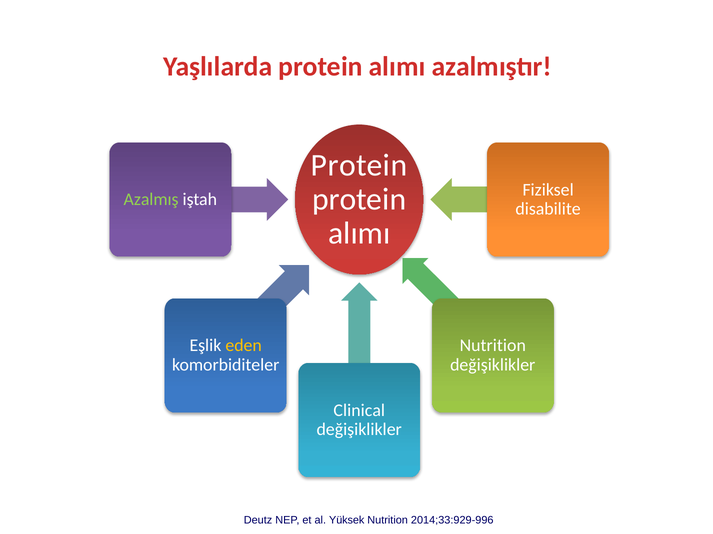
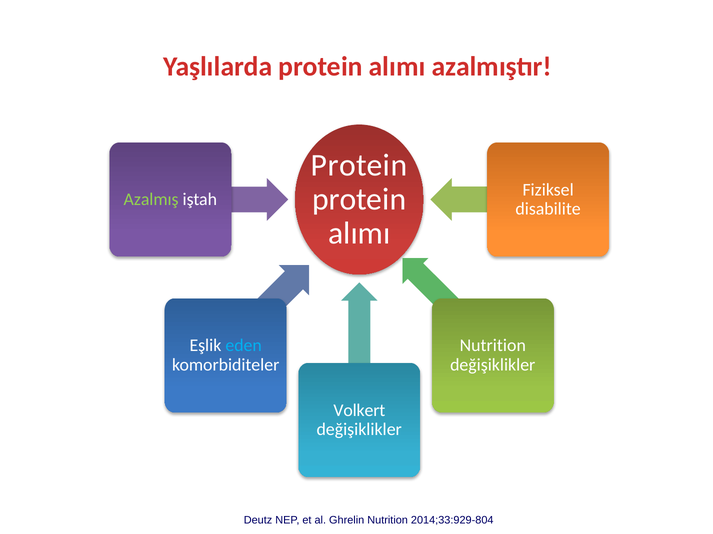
eden colour: yellow -> light blue
Clinical: Clinical -> Volkert
Yüksek: Yüksek -> Ghrelin
2014;33:929-996: 2014;33:929-996 -> 2014;33:929-804
